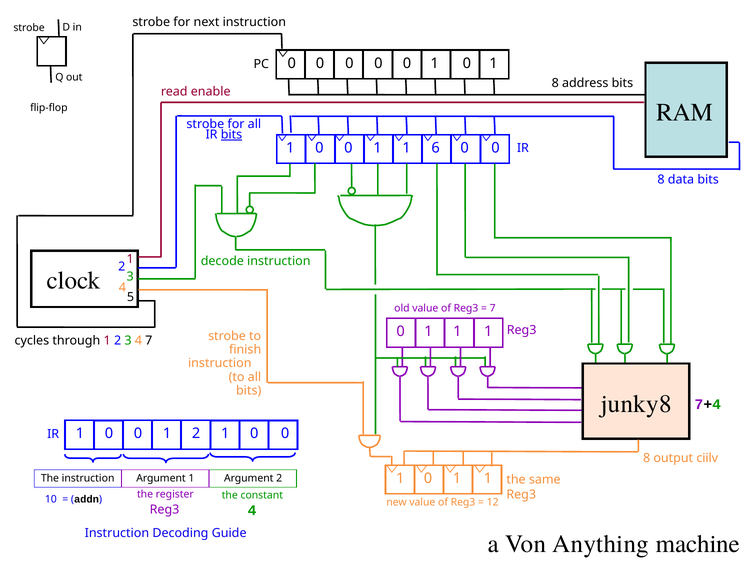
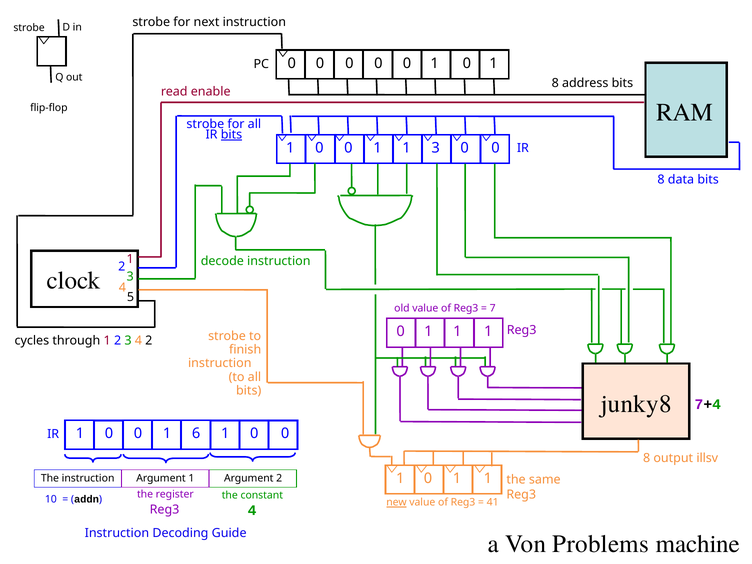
1 6: 6 -> 3
4 7: 7 -> 2
0 1 2: 2 -> 6
ciilv: ciilv -> illsv
new underline: none -> present
12: 12 -> 41
Anything: Anything -> Problems
